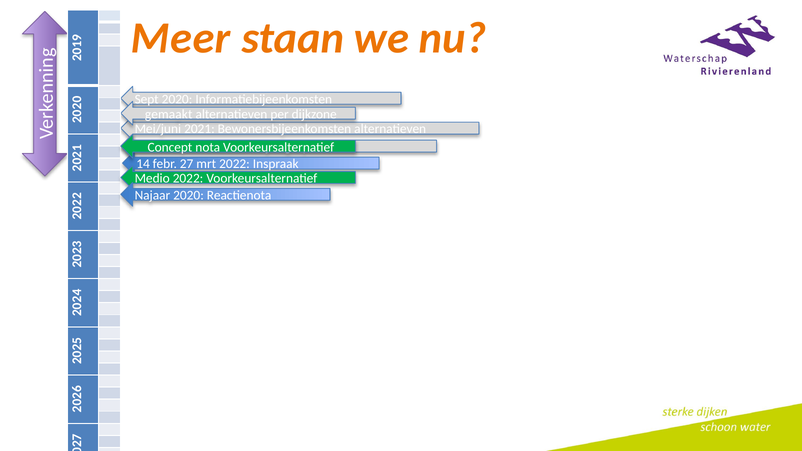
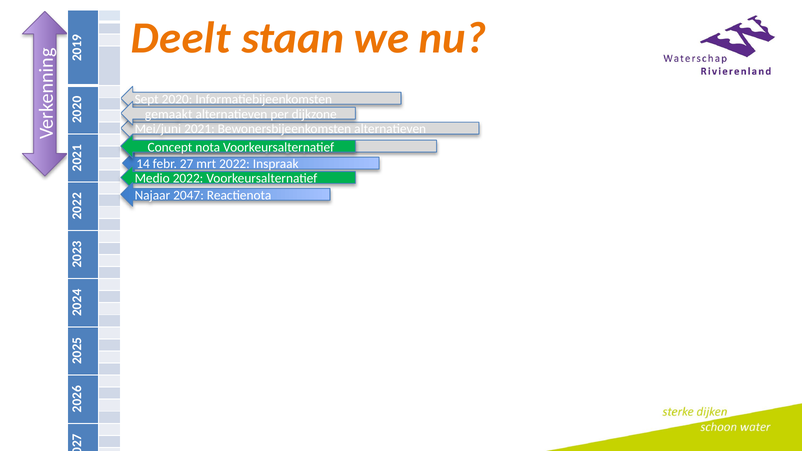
Meer: Meer -> Deelt
Najaar 2020: 2020 -> 2047
